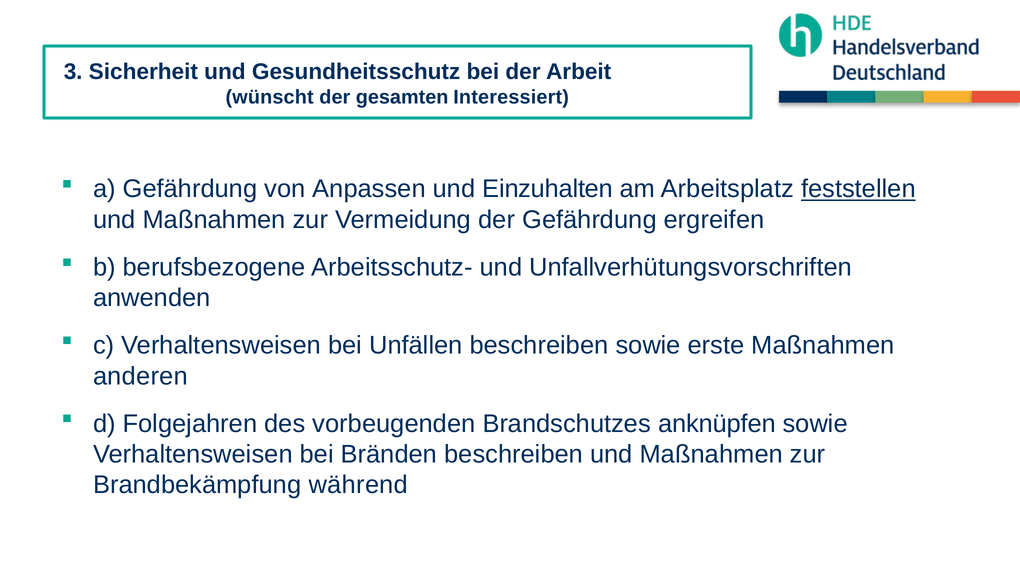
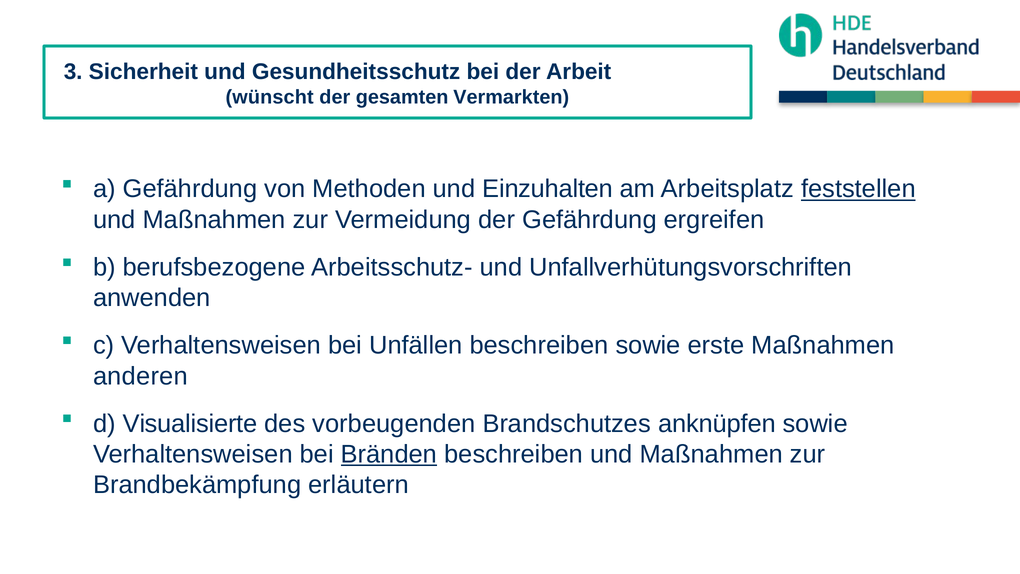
Interessiert: Interessiert -> Vermarkten
Anpassen: Anpassen -> Methoden
Folgejahren: Folgejahren -> Visualisierte
Bränden underline: none -> present
während: während -> erläutern
